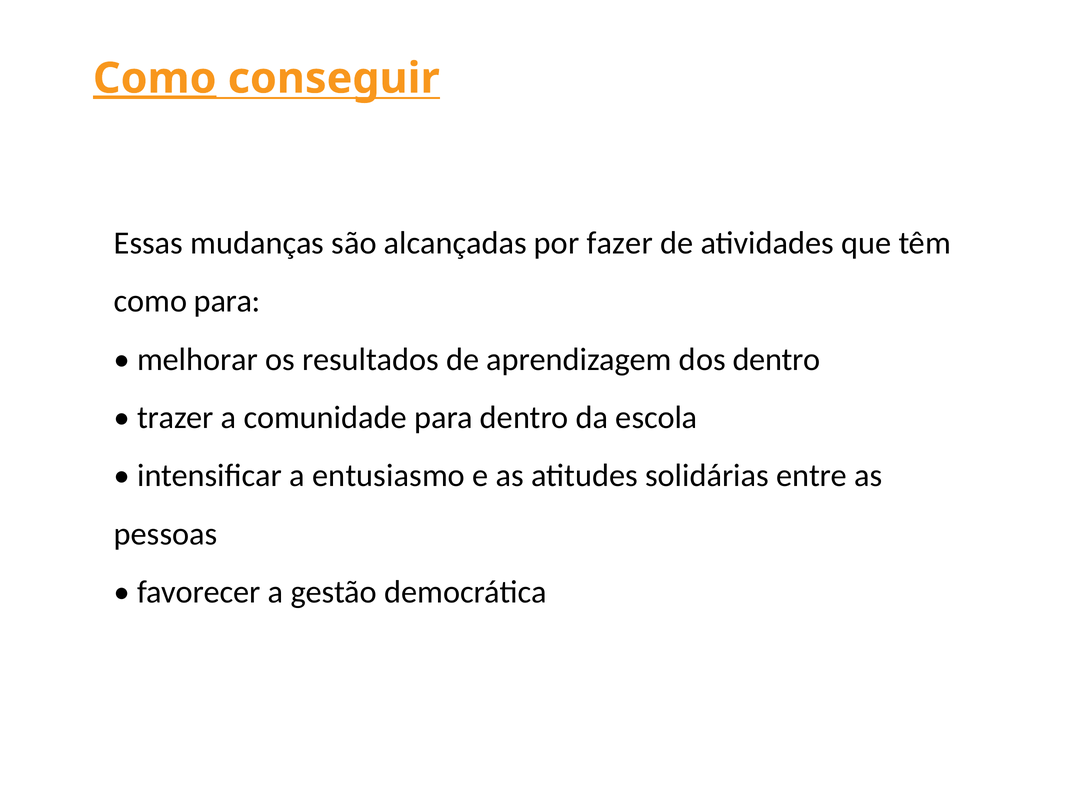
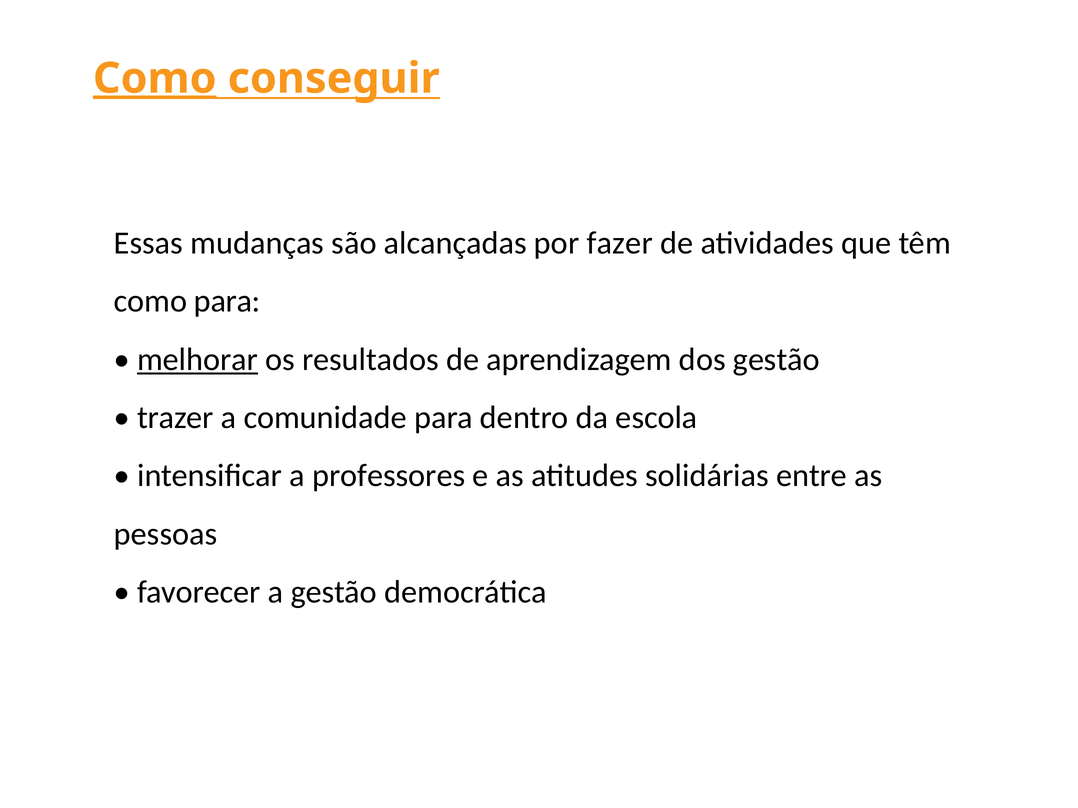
melhorar underline: none -> present
dos dentro: dentro -> gestão
entusiasmo: entusiasmo -> professores
